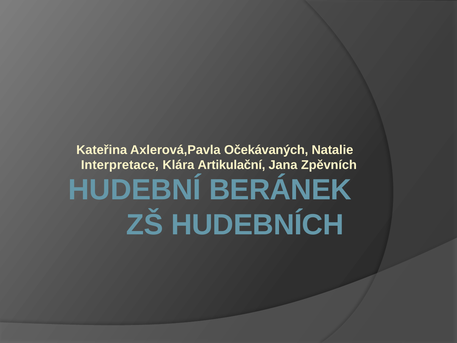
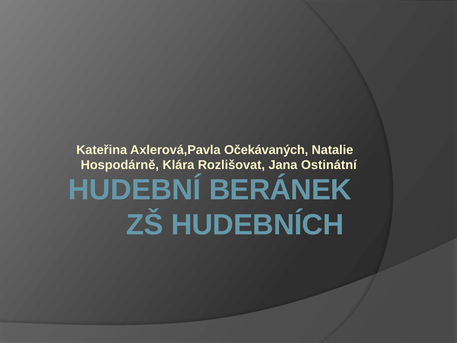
Interpretace: Interpretace -> Hospodárně
Artikulační: Artikulační -> Rozlišovat
Zpěvních: Zpěvních -> Ostinátní
